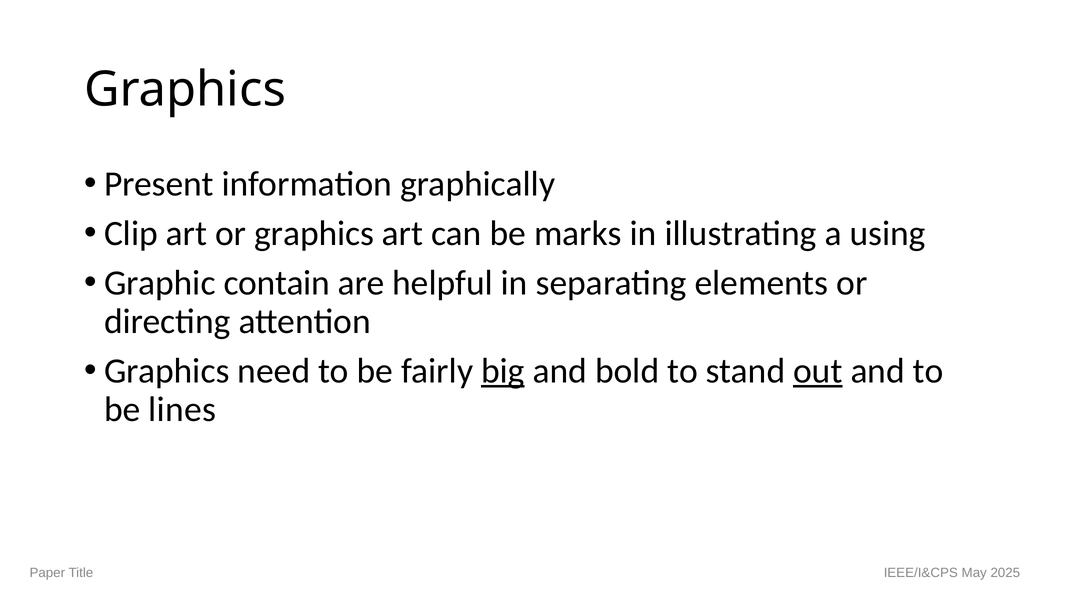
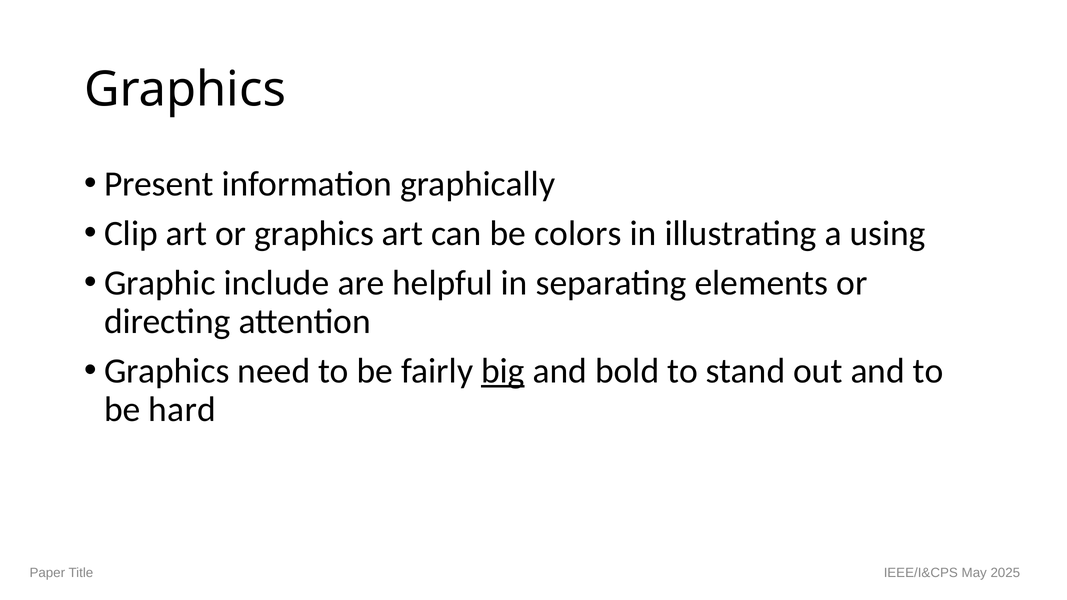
marks: marks -> colors
contain: contain -> include
out underline: present -> none
lines: lines -> hard
